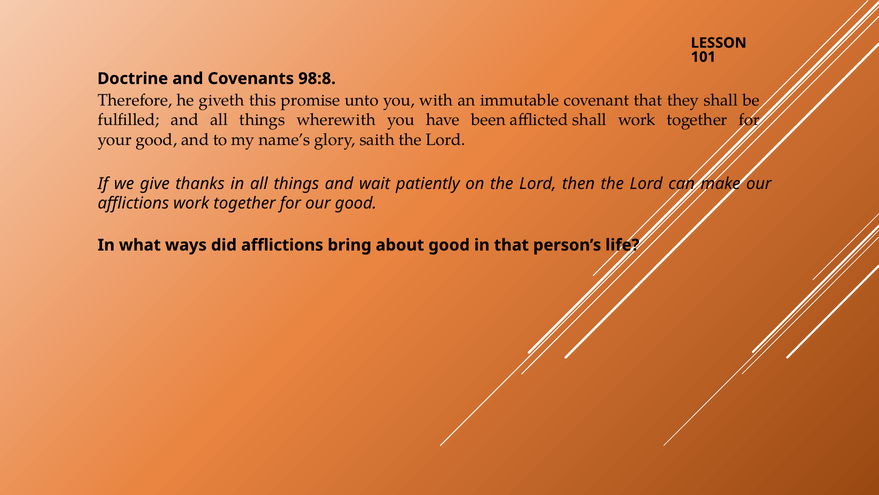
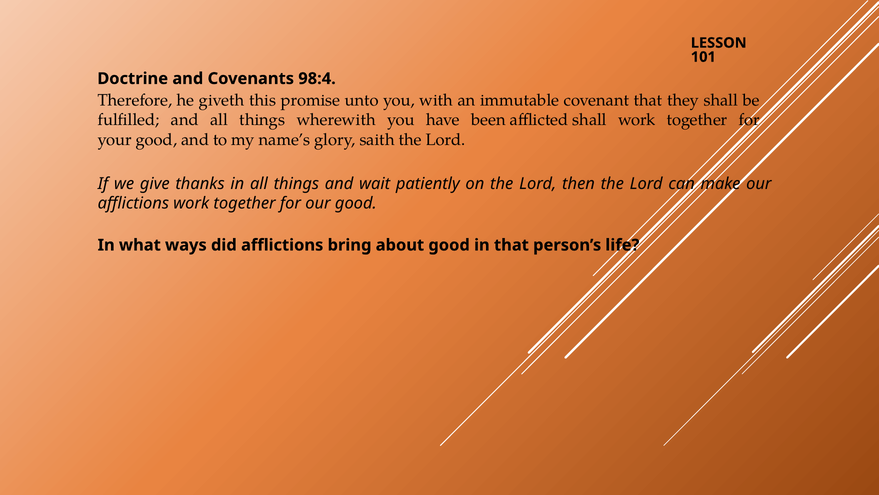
98:8: 98:8 -> 98:4
